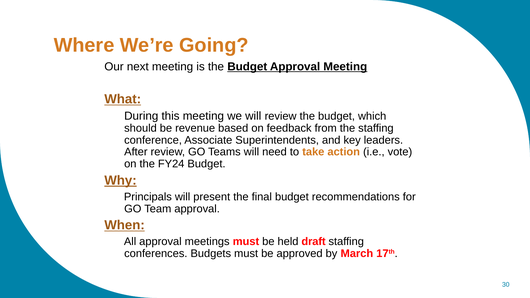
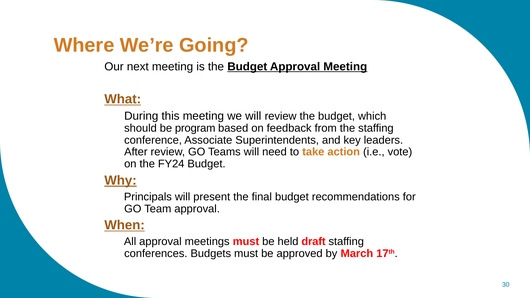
revenue: revenue -> program
